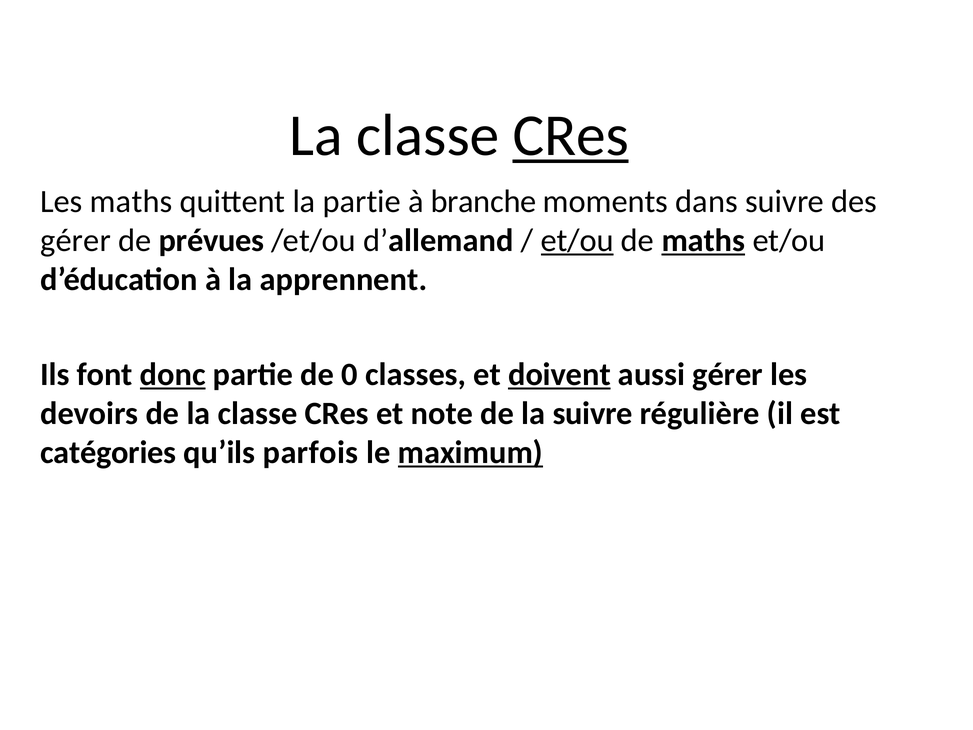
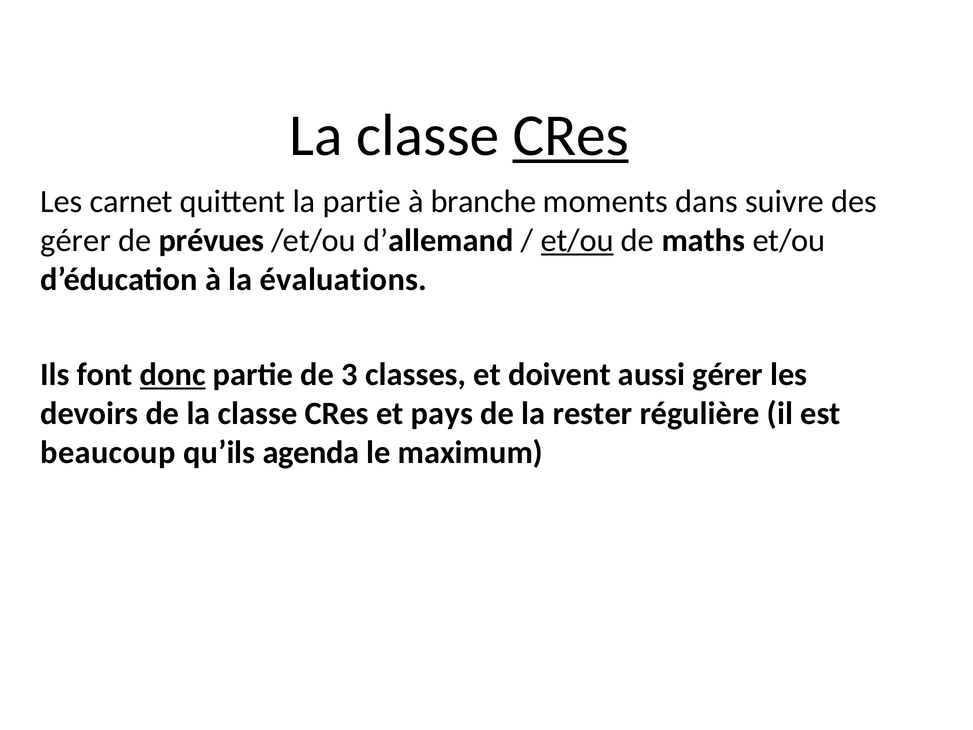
Les maths: maths -> carnet
maths at (703, 240) underline: present -> none
apprennent: apprennent -> évaluations
0: 0 -> 3
doivent underline: present -> none
note: note -> pays
la suivre: suivre -> rester
catégories: catégories -> beaucoup
parfois: parfois -> agenda
maximum underline: present -> none
